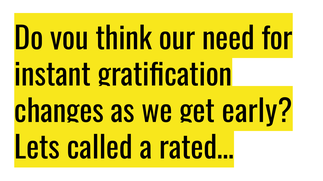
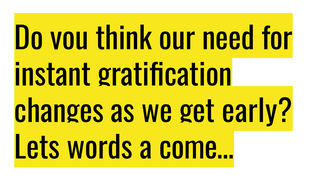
called: called -> words
rated…: rated… -> come…
